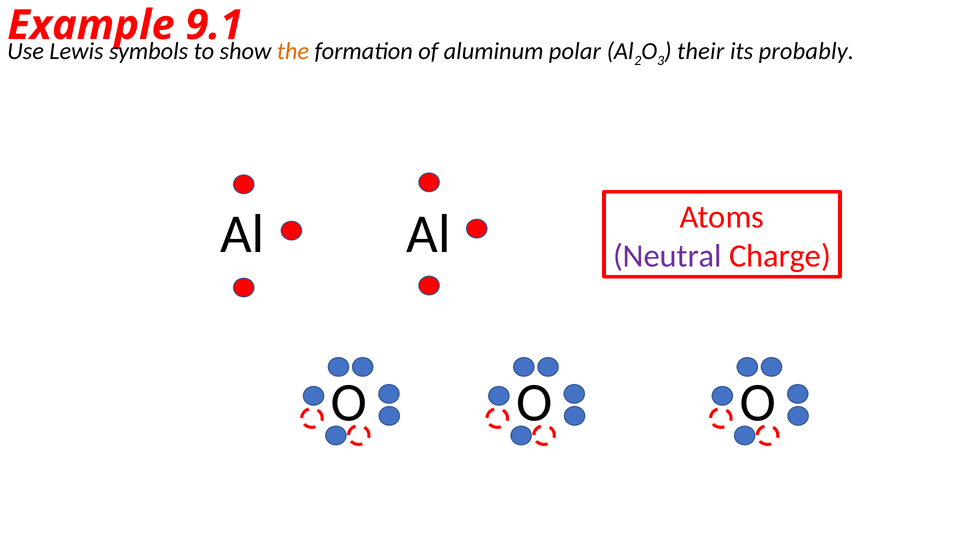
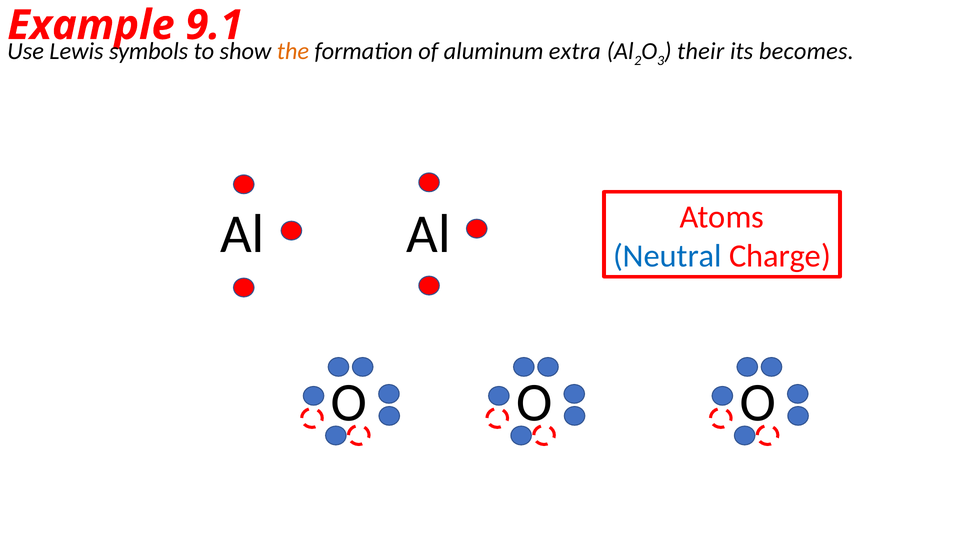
polar: polar -> extra
probably: probably -> becomes
Neutral colour: purple -> blue
